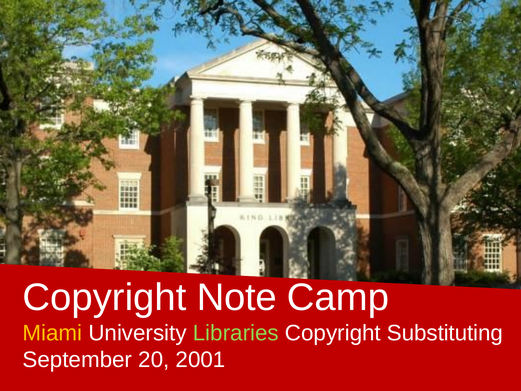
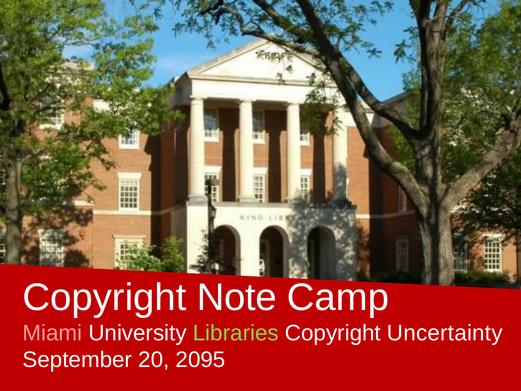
Miami colour: yellow -> pink
Substituting: Substituting -> Uncertainty
2001: 2001 -> 2095
